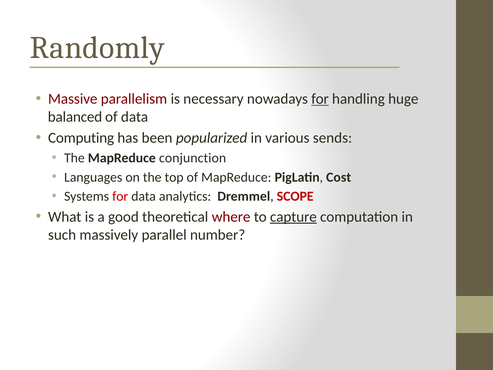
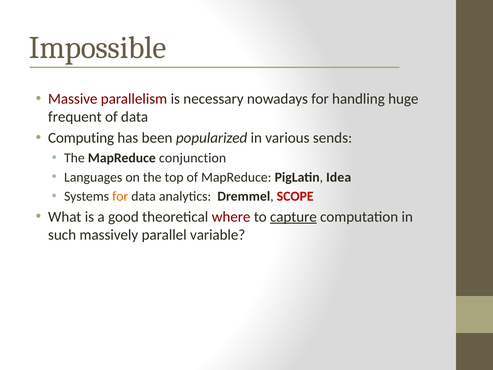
Randomly: Randomly -> Impossible
for at (320, 99) underline: present -> none
balanced: balanced -> frequent
Cost: Cost -> Idea
for at (120, 196) colour: red -> orange
number: number -> variable
